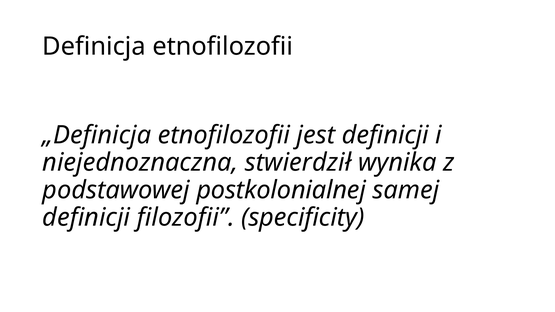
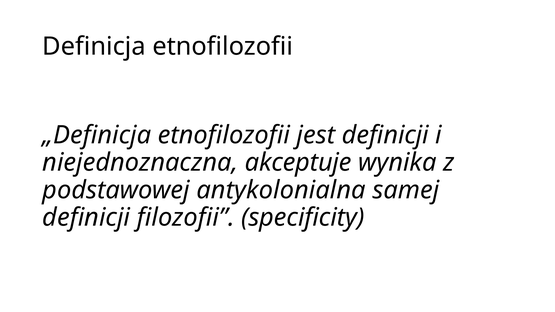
stwierdził: stwierdził -> akceptuje
postkolonialnej: postkolonialnej -> antykolonialna
